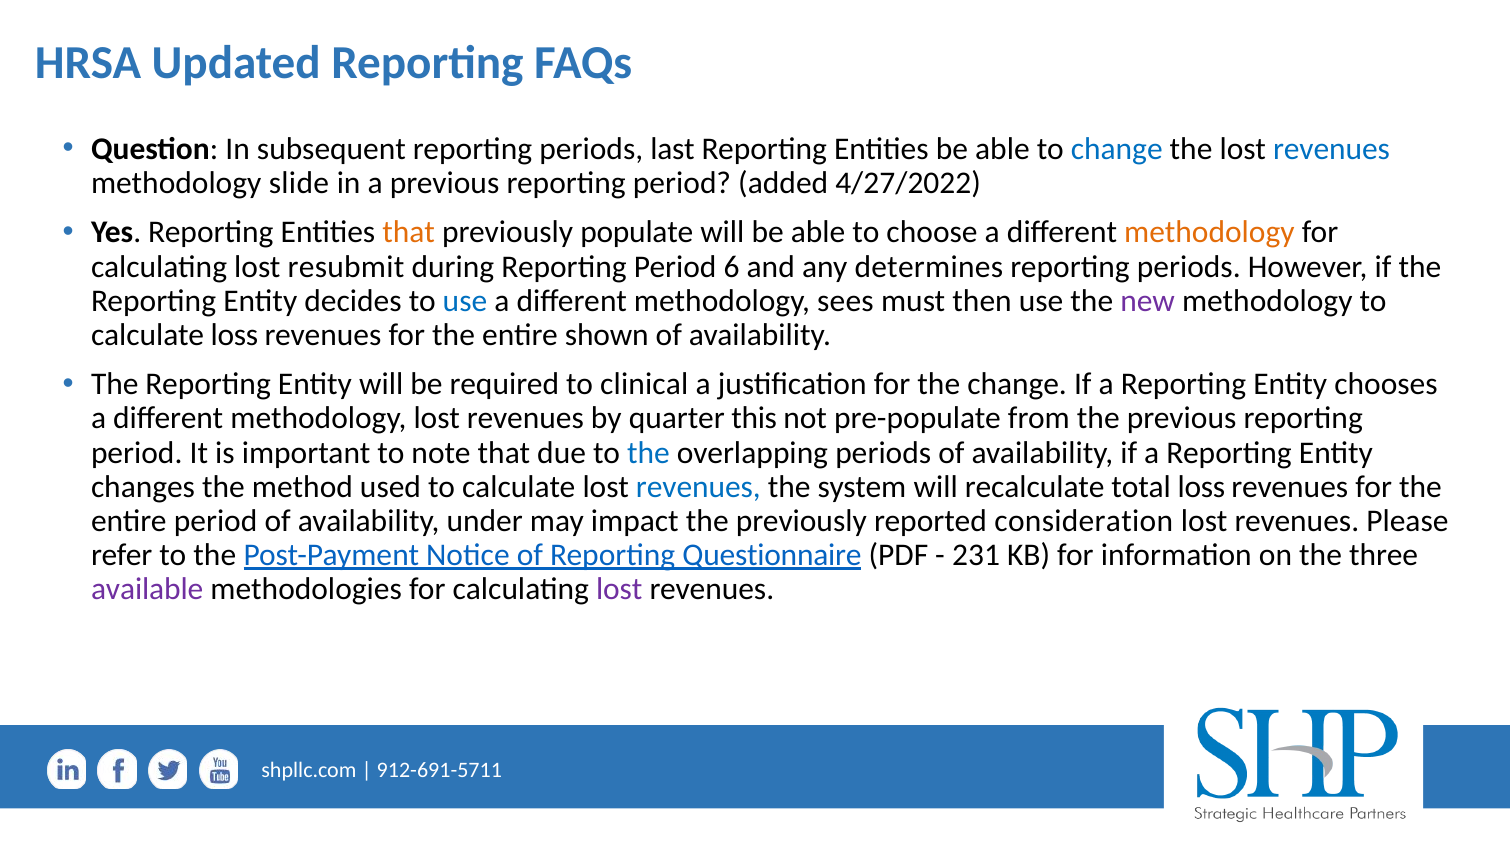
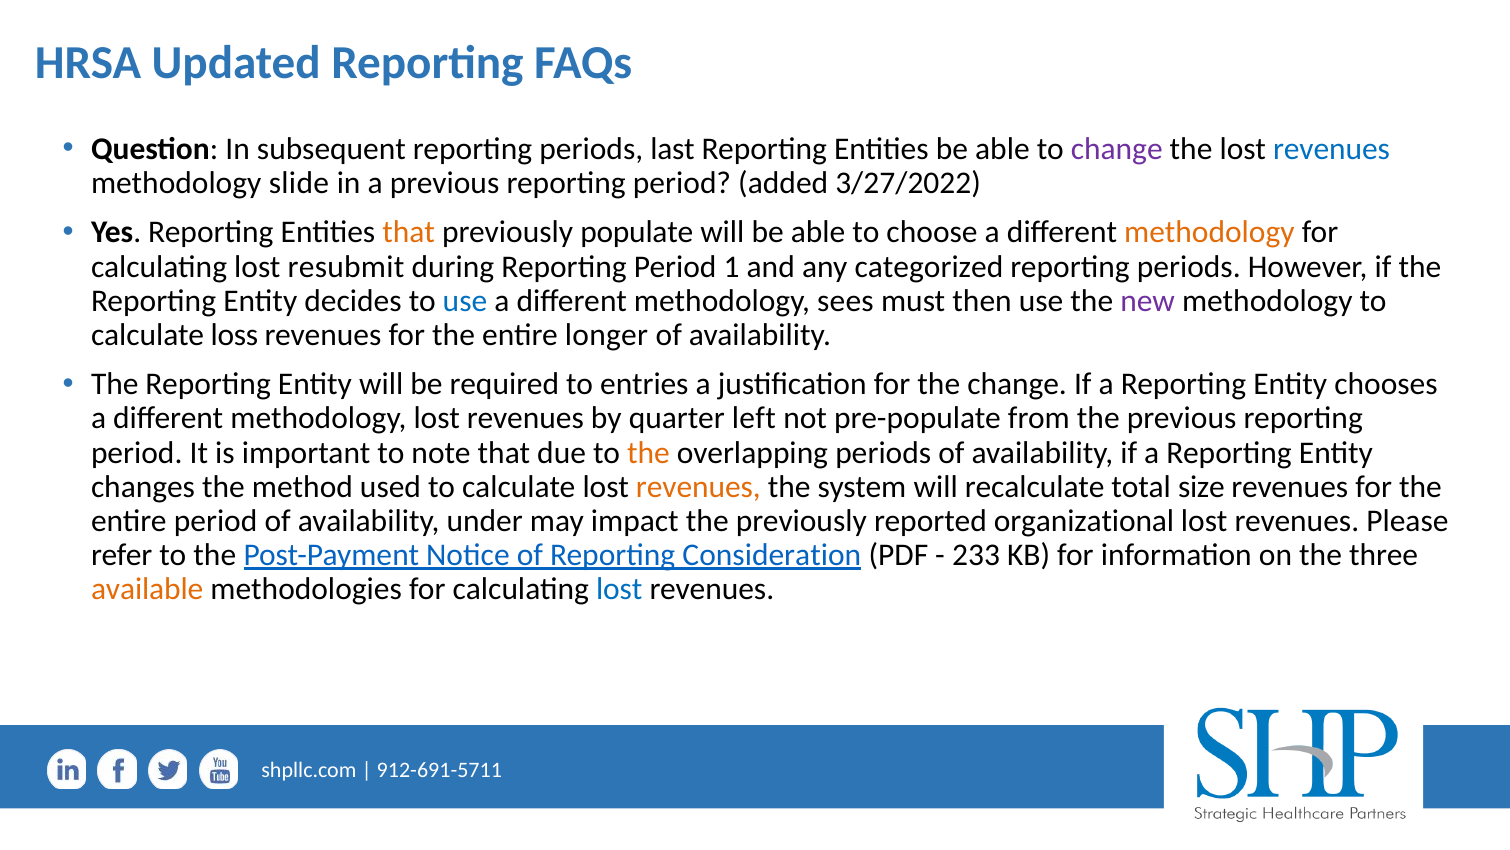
change at (1117, 149) colour: blue -> purple
4/27/2022: 4/27/2022 -> 3/27/2022
6: 6 -> 1
determines: determines -> categorized
shown: shown -> longer
clinical: clinical -> entries
this: this -> left
the at (648, 452) colour: blue -> orange
revenues at (698, 486) colour: blue -> orange
total loss: loss -> size
consideration: consideration -> organizational
Questionnaire: Questionnaire -> Consideration
231: 231 -> 233
available colour: purple -> orange
lost at (619, 589) colour: purple -> blue
